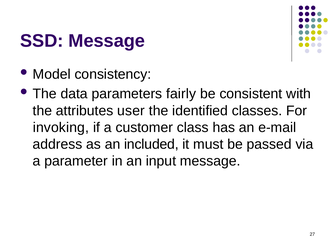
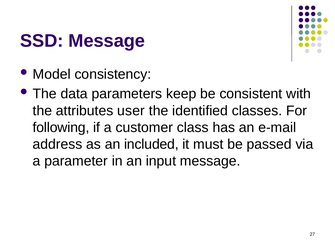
fairly: fairly -> keep
invoking: invoking -> following
